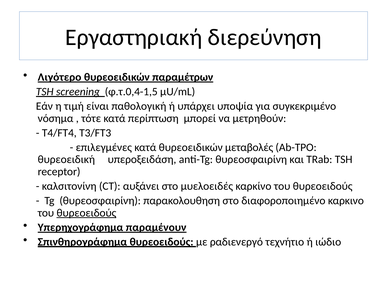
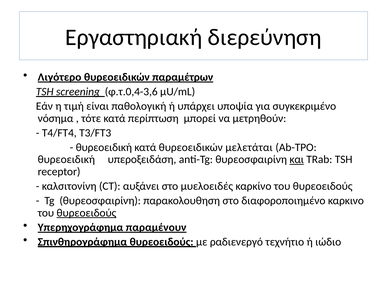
φ.τ.0,4-1,5: φ.τ.0,4-1,5 -> φ.τ.0,4-3,6
επιλεγμένες at (104, 147): επιλεγμένες -> θυρεοειδική
μεταβολές: μεταβολές -> μελετάται
και underline: none -> present
